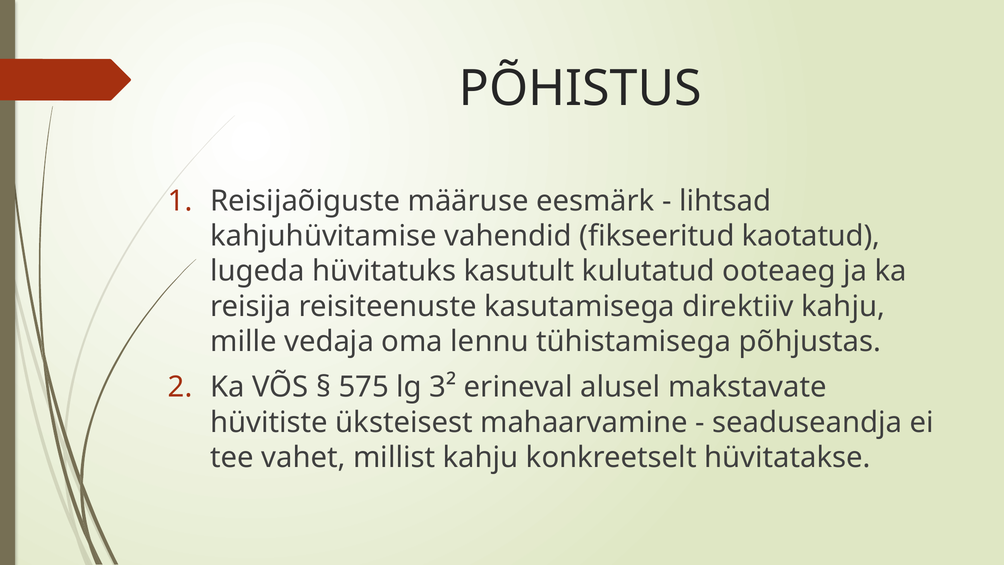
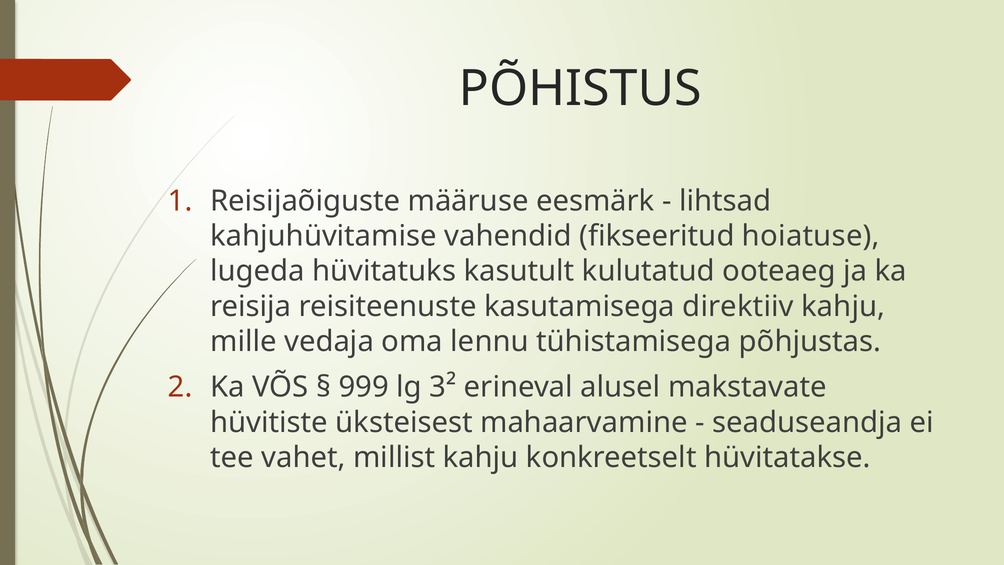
kaotatud: kaotatud -> hoiatuse
575: 575 -> 999
